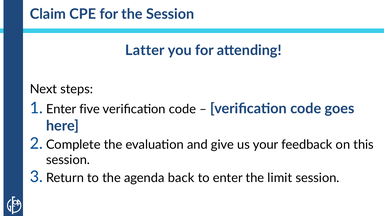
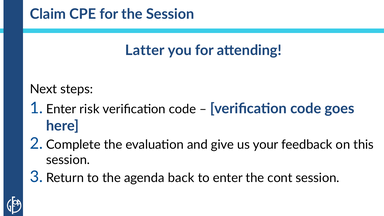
five: five -> risk
limit: limit -> cont
